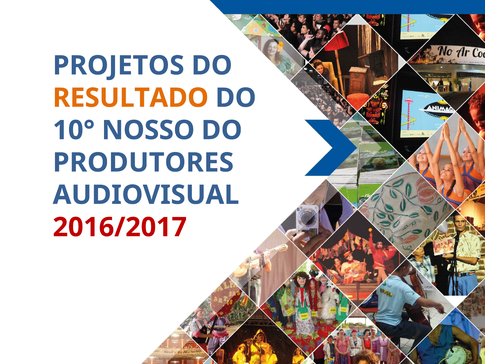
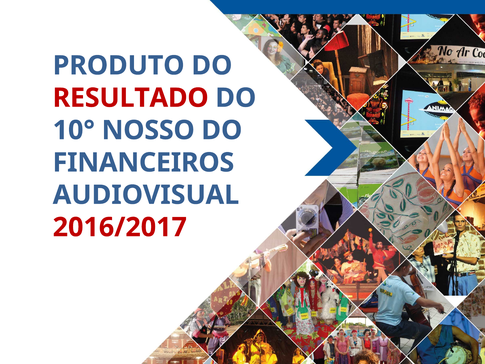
PROJETOS: PROJETOS -> PRODUTO
RESULTADO colour: orange -> red
PRODUTORES: PRODUTORES -> FINANCEIROS
